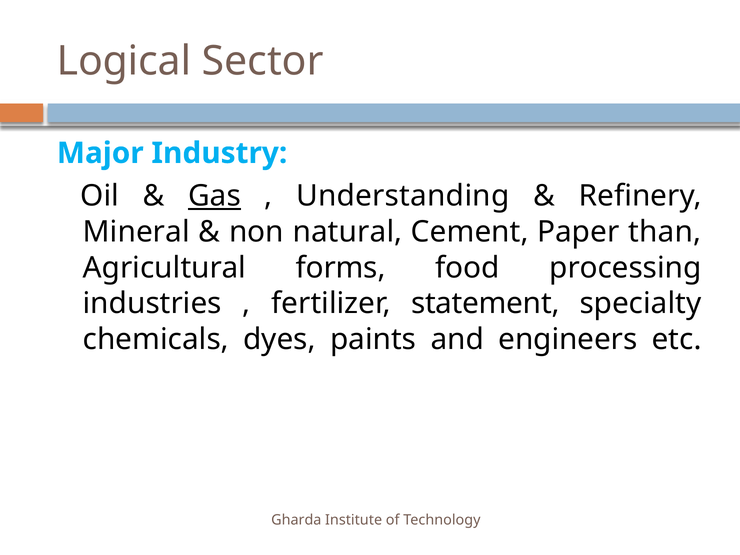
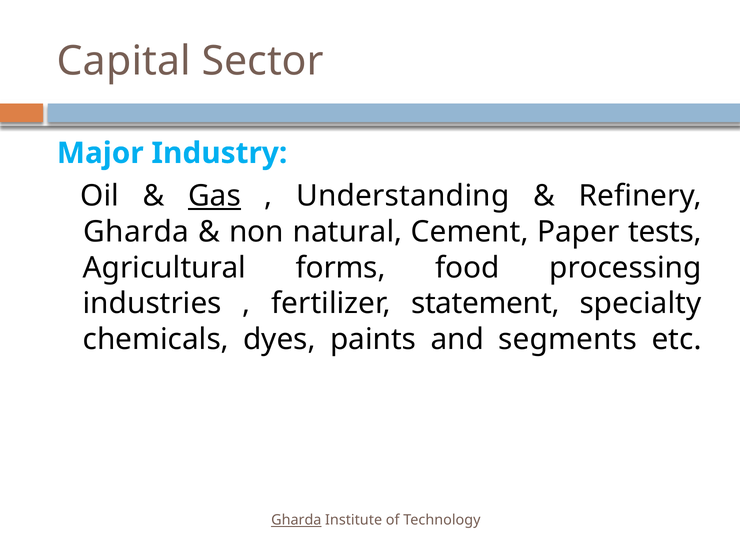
Logical: Logical -> Capital
Mineral at (136, 232): Mineral -> Gharda
than: than -> tests
engineers: engineers -> segments
Gharda at (296, 520) underline: none -> present
